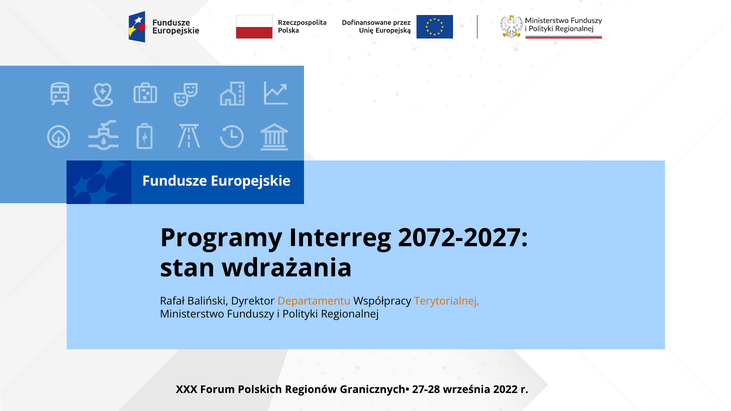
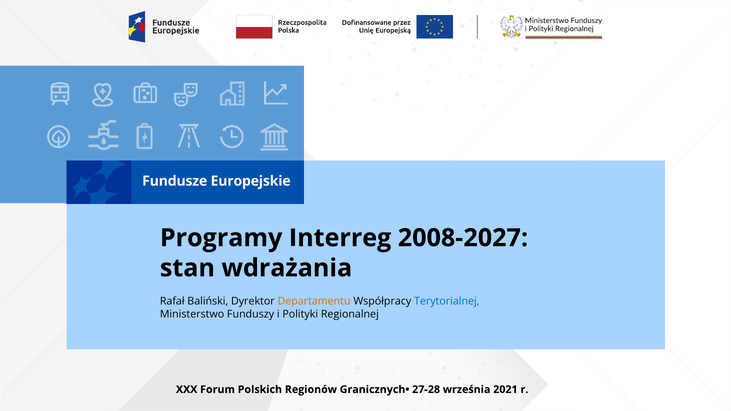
2072-2027: 2072-2027 -> 2008-2027
Terytorialnej colour: orange -> blue
2022: 2022 -> 2021
